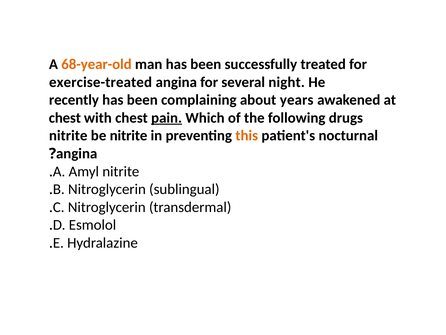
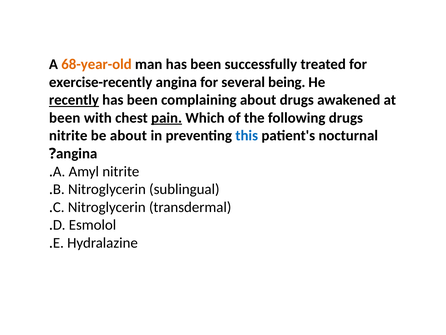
exercise-treated: exercise-treated -> exercise-recently
night: night -> being
recently underline: none -> present
about years: years -> drugs
chest at (65, 118): chest -> been
be nitrite: nitrite -> about
this colour: orange -> blue
